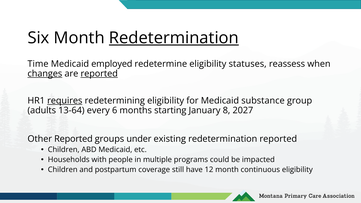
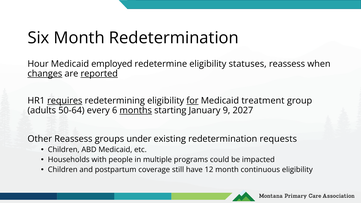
Redetermination at (174, 38) underline: present -> none
Time: Time -> Hour
for underline: none -> present
substance: substance -> treatment
13-64: 13-64 -> 50-64
months underline: none -> present
8: 8 -> 9
Other Reported: Reported -> Reassess
redetermination reported: reported -> requests
